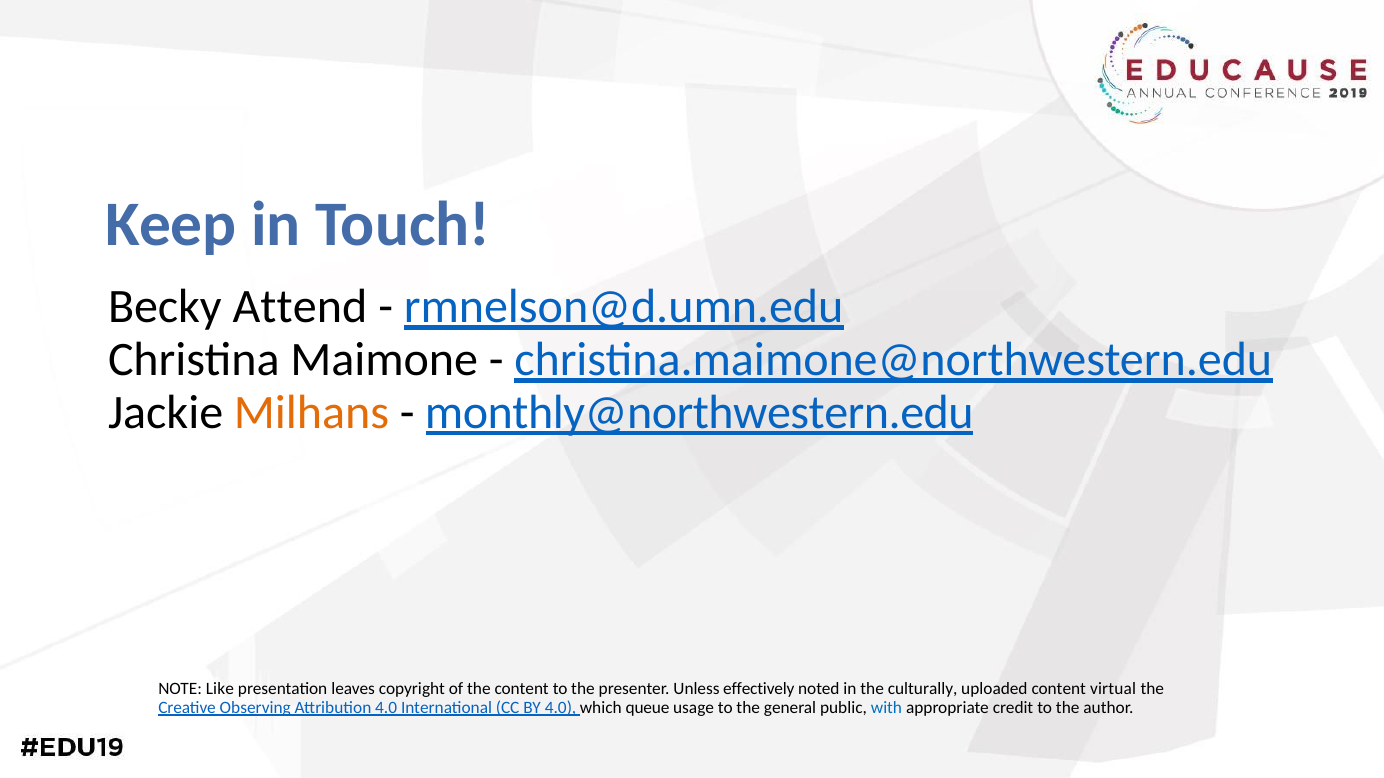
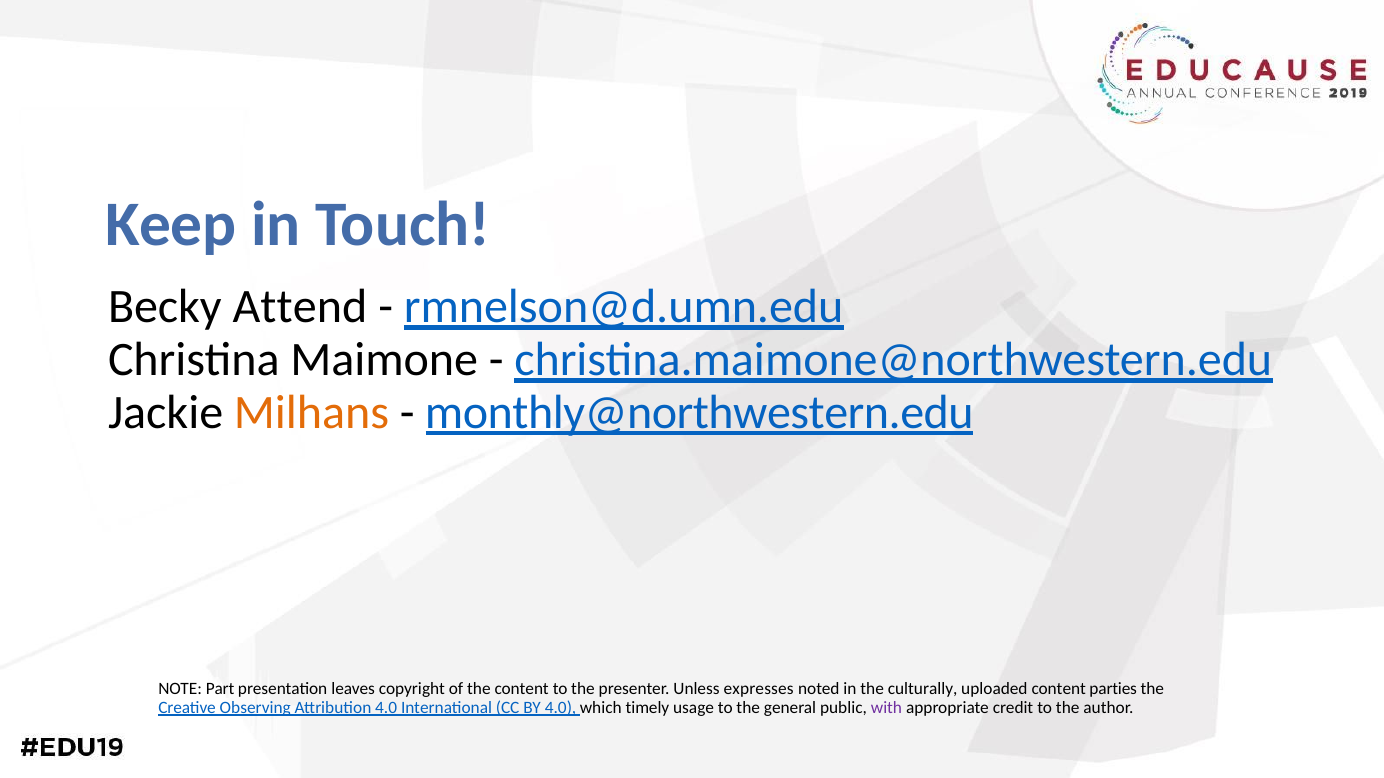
Like: Like -> Part
effectively: effectively -> expresses
virtual: virtual -> parties
queue: queue -> timely
with colour: blue -> purple
